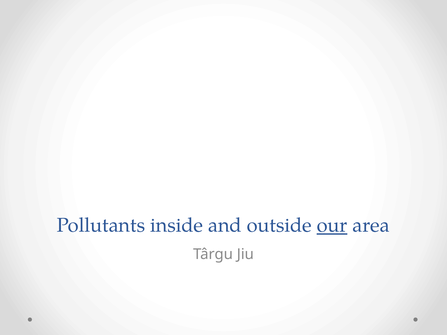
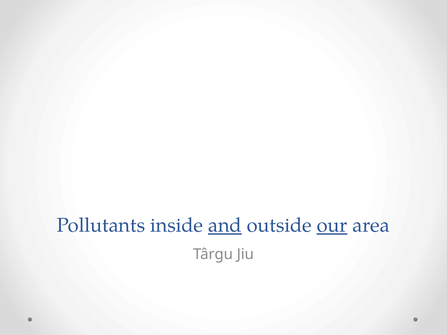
and underline: none -> present
